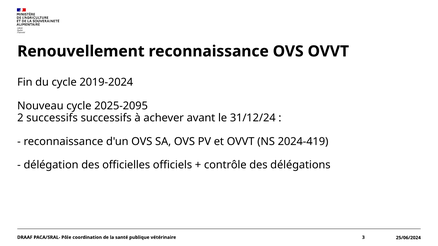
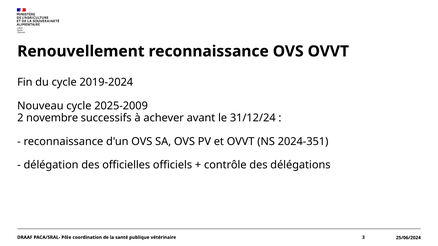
2025-2095: 2025-2095 -> 2025-2009
2 successifs: successifs -> novembre
2024-419: 2024-419 -> 2024-351
